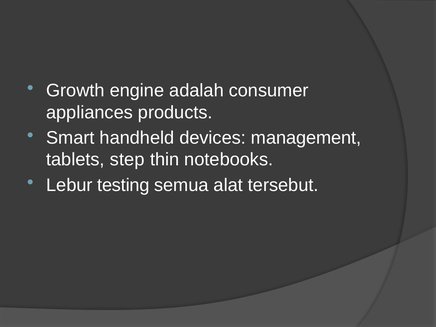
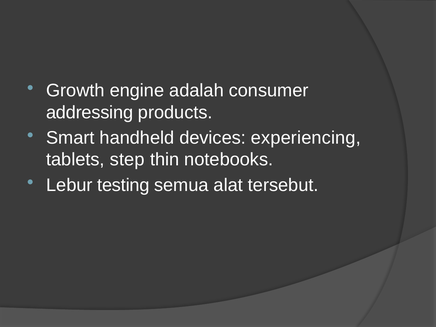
appliances: appliances -> addressing
management: management -> experiencing
